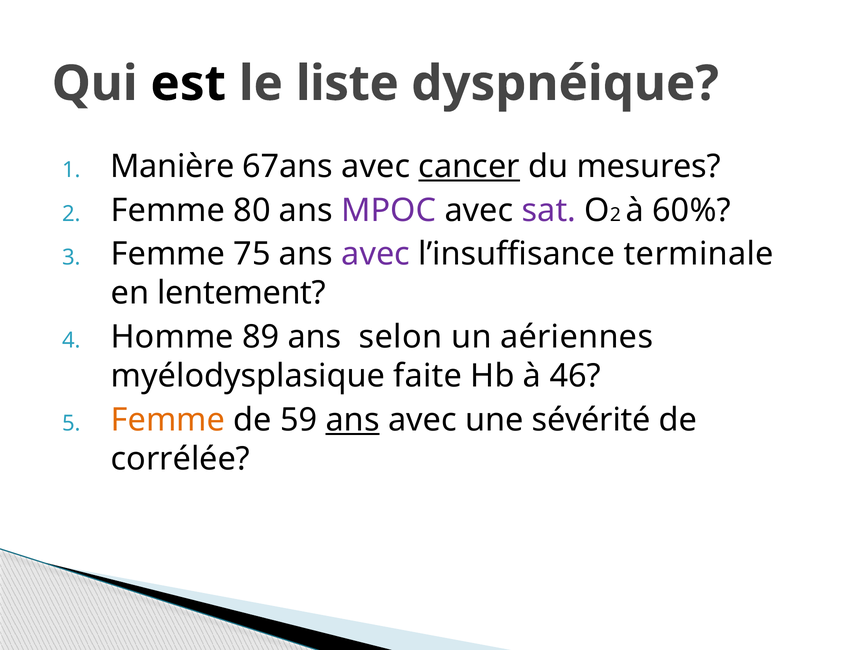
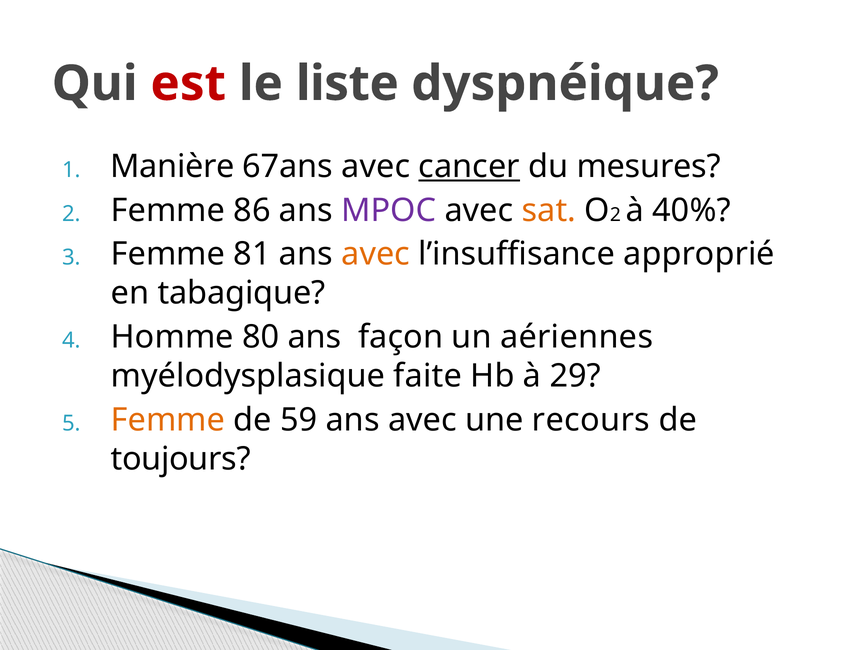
est colour: black -> red
80: 80 -> 86
sat colour: purple -> orange
60%: 60% -> 40%
75: 75 -> 81
avec at (376, 254) colour: purple -> orange
terminale: terminale -> approprié
lentement: lentement -> tabagique
89: 89 -> 80
selon: selon -> façon
46: 46 -> 29
ans at (353, 420) underline: present -> none
sévérité: sévérité -> recours
corrélée: corrélée -> toujours
